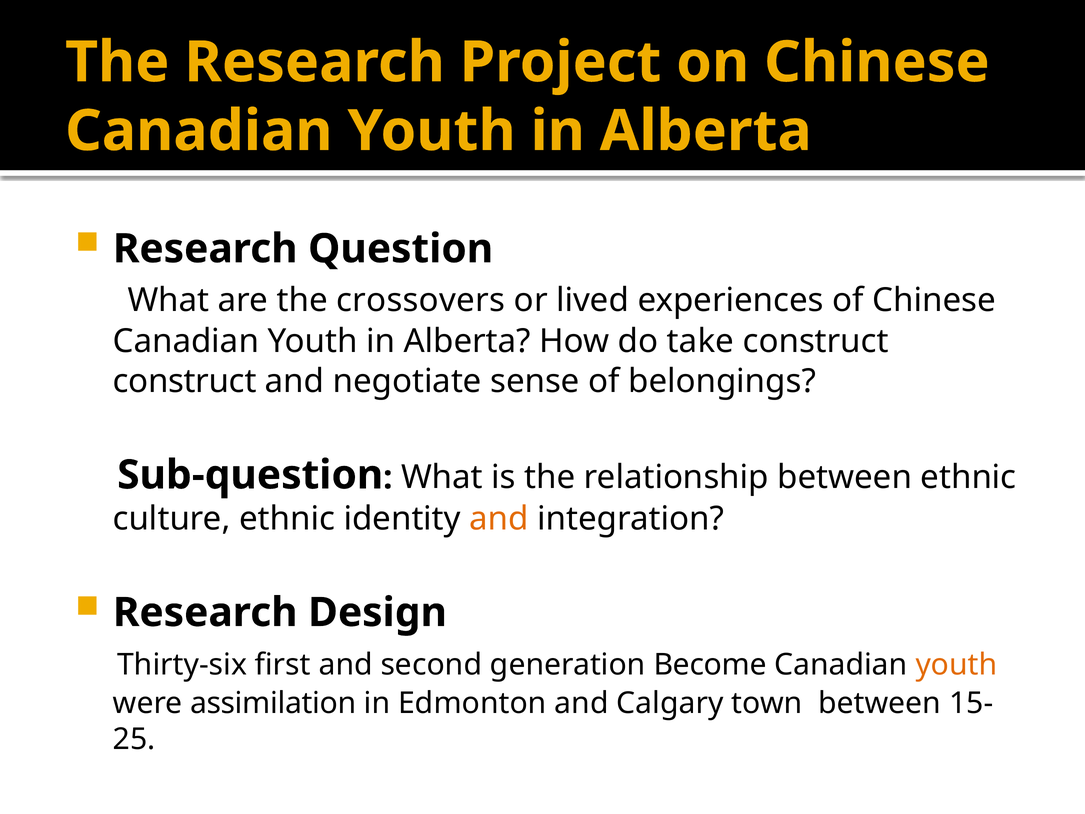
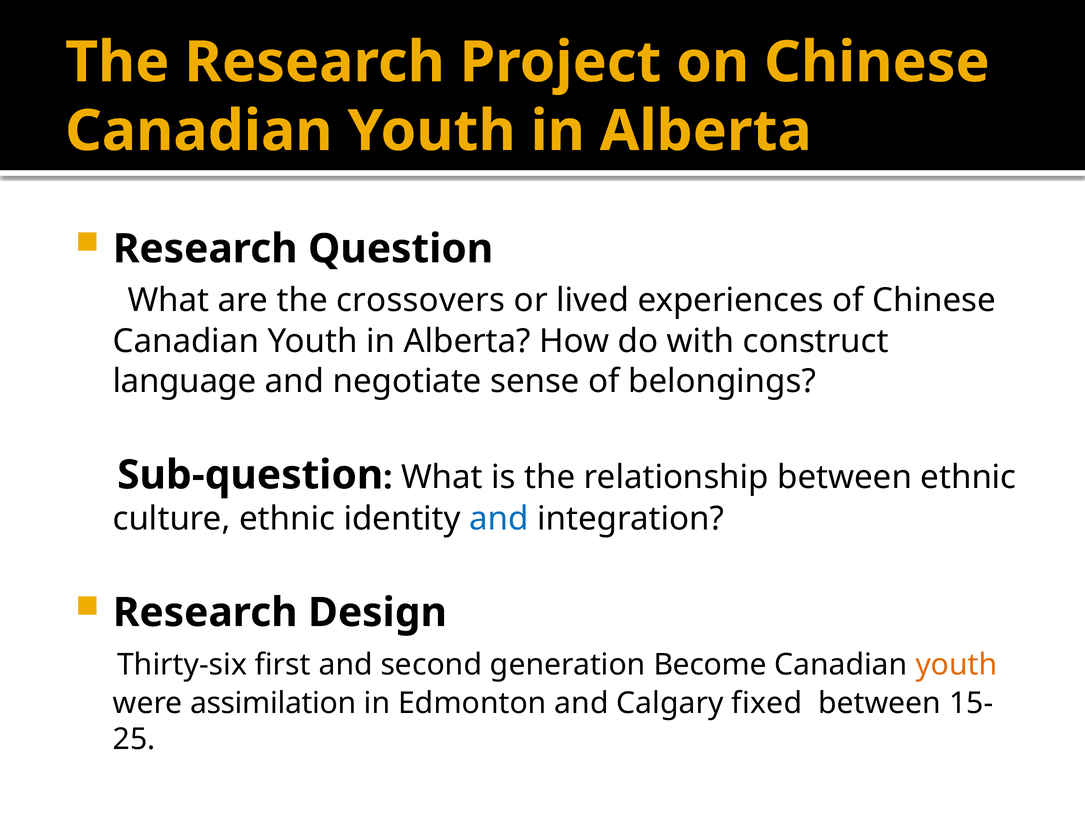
take: take -> with
construct at (185, 381): construct -> language
and at (499, 519) colour: orange -> blue
town: town -> fixed
